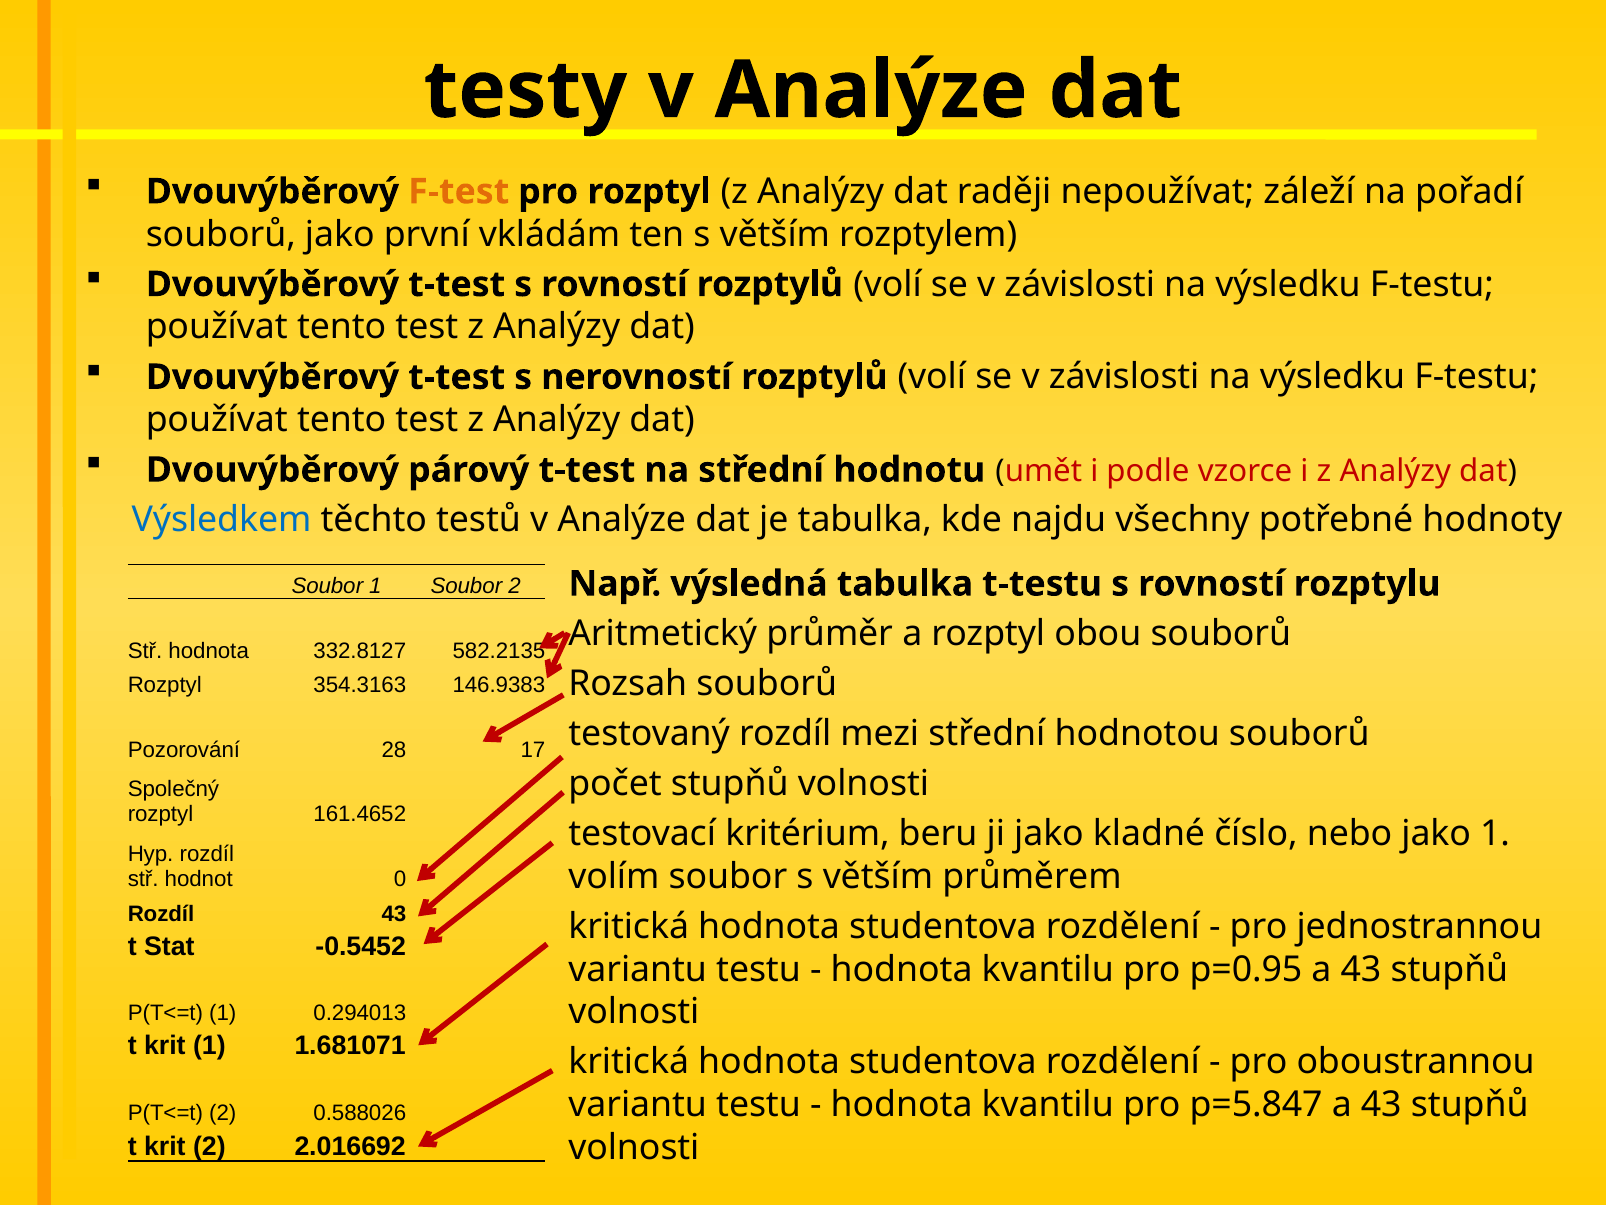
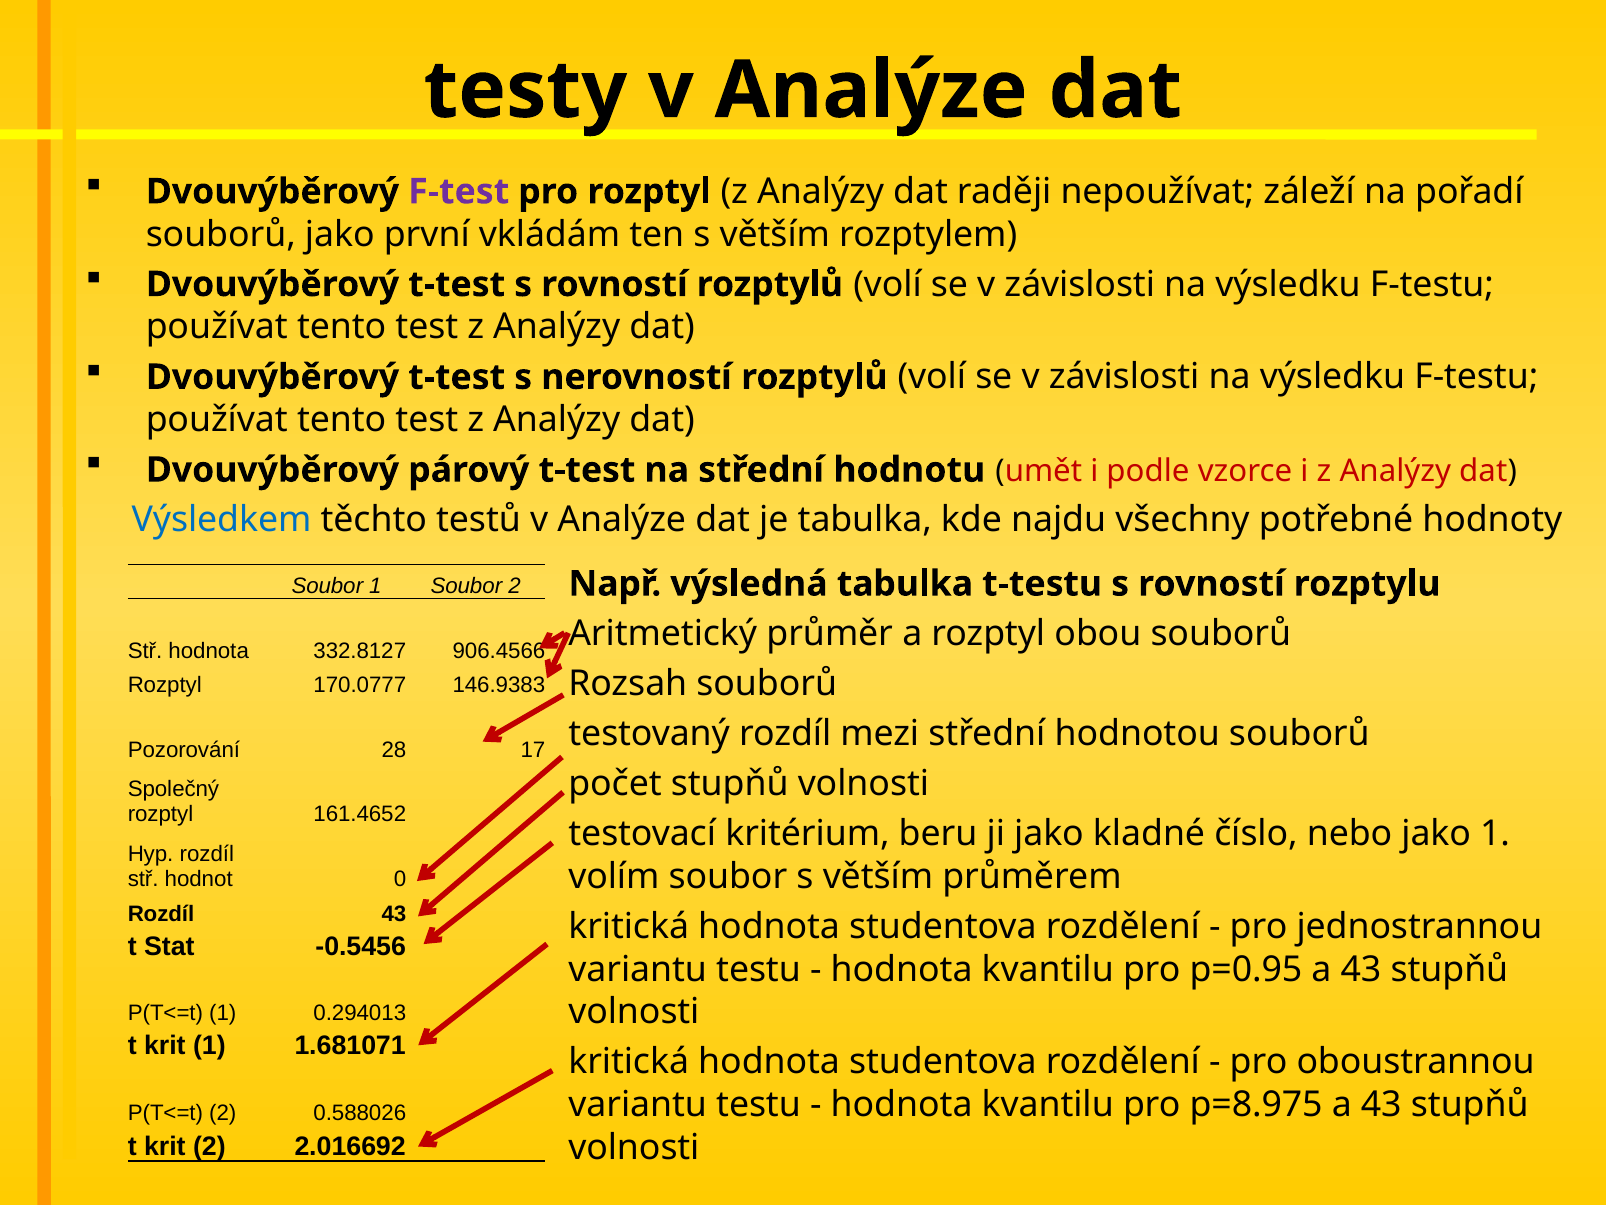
F-test colour: orange -> purple
582.2135: 582.2135 -> 906.4566
354.3163: 354.3163 -> 170.0777
-0.5452: -0.5452 -> -0.5456
p=5.847: p=5.847 -> p=8.975
